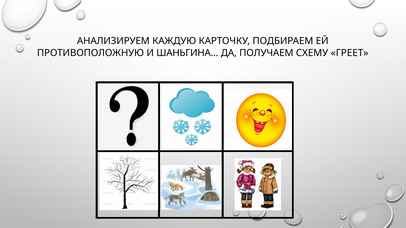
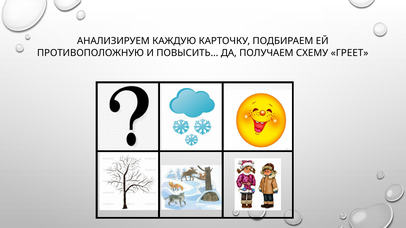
ШАНЬГИНА…: ШАНЬГИНА… -> ПОВЫСИТЬ…
